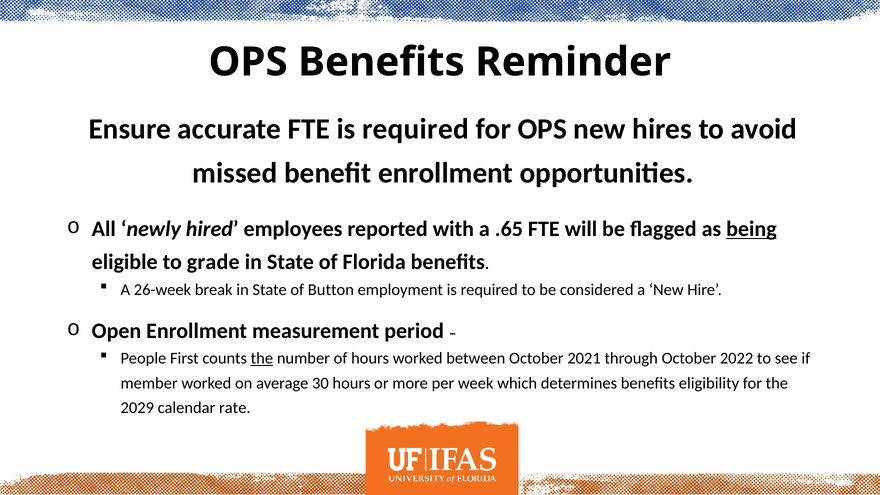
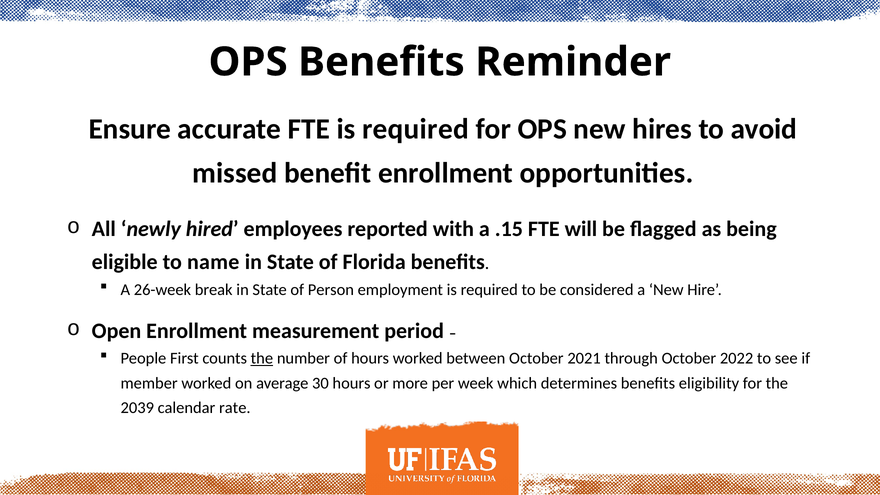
.65: .65 -> .15
being underline: present -> none
grade: grade -> name
Button: Button -> Person
2029: 2029 -> 2039
